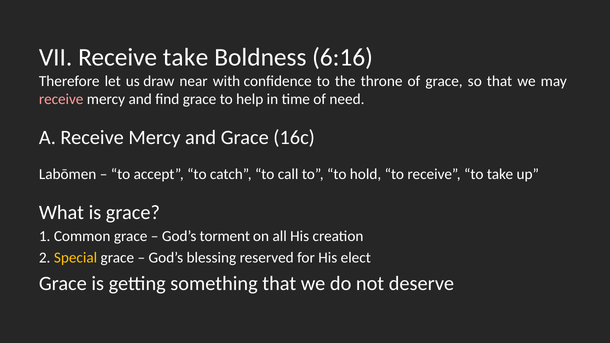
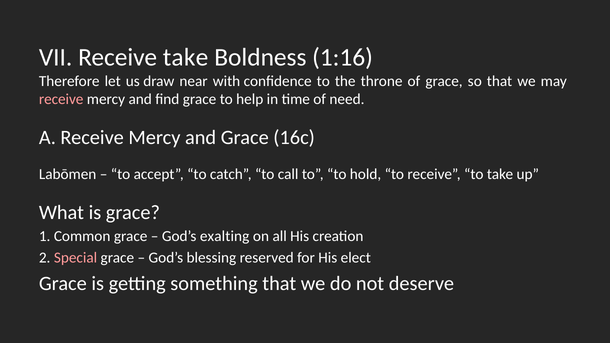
6:16: 6:16 -> 1:16
torment: torment -> exalting
Special colour: yellow -> pink
